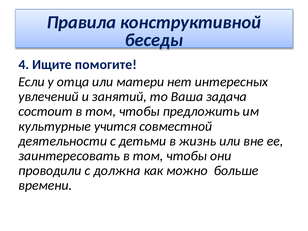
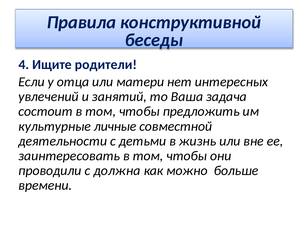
помогите: помогите -> родители
учится: учится -> личные
